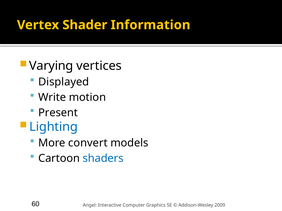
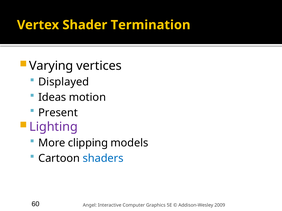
Information: Information -> Termination
Write: Write -> Ideas
Lighting colour: blue -> purple
convert: convert -> clipping
